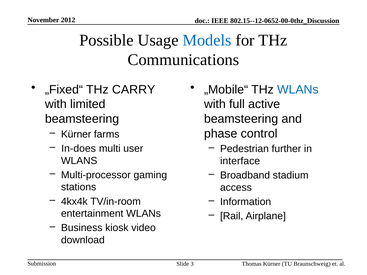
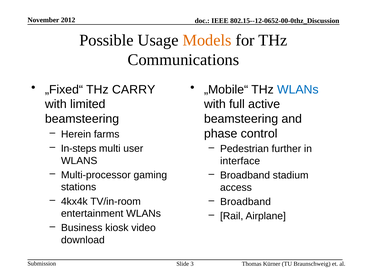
Models colour: blue -> orange
Kürner at (76, 134): Kürner -> Herein
In-does: In-does -> In-steps
Information at (246, 202): Information -> Broadband
